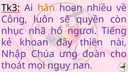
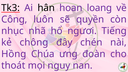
hân colour: orange -> black
nhiều: nhiều -> loang
khoan: khoan -> chông
thiên: thiên -> chén
Nhập: Nhập -> Hồng
